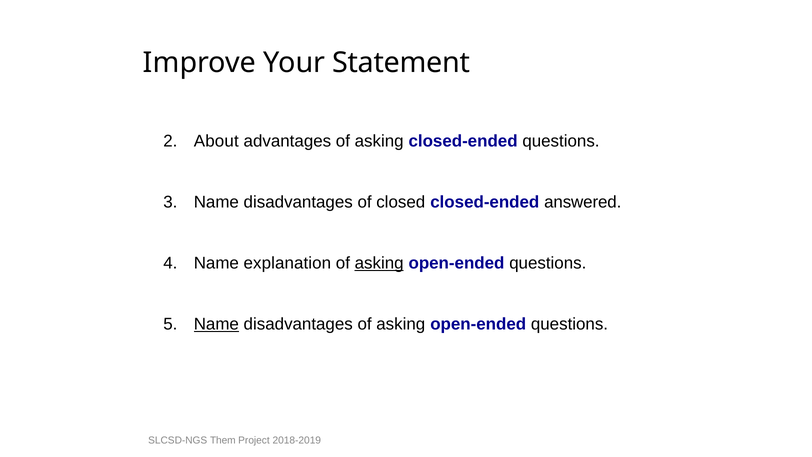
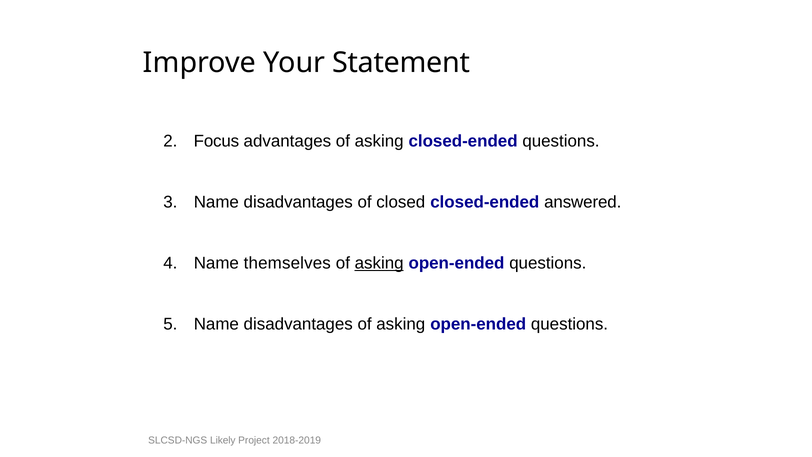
About: About -> Focus
explanation: explanation -> themselves
Name at (216, 324) underline: present -> none
Them: Them -> Likely
